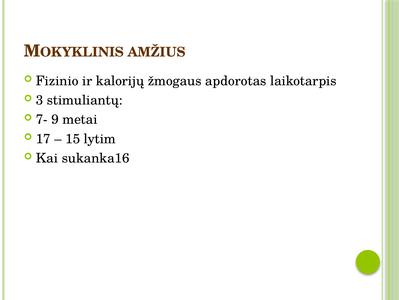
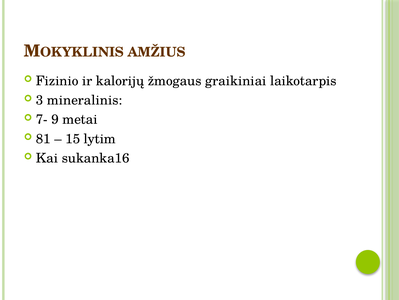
apdorotas: apdorotas -> graikiniai
stimuliantų: stimuliantų -> mineralinis
17: 17 -> 81
